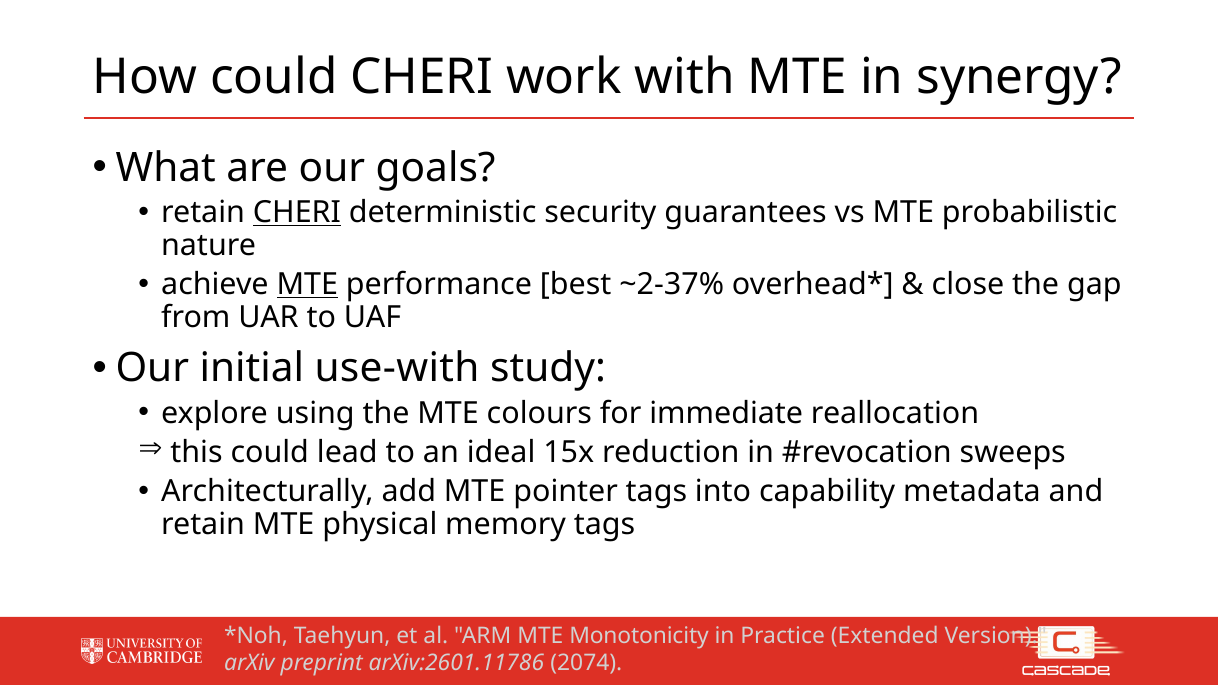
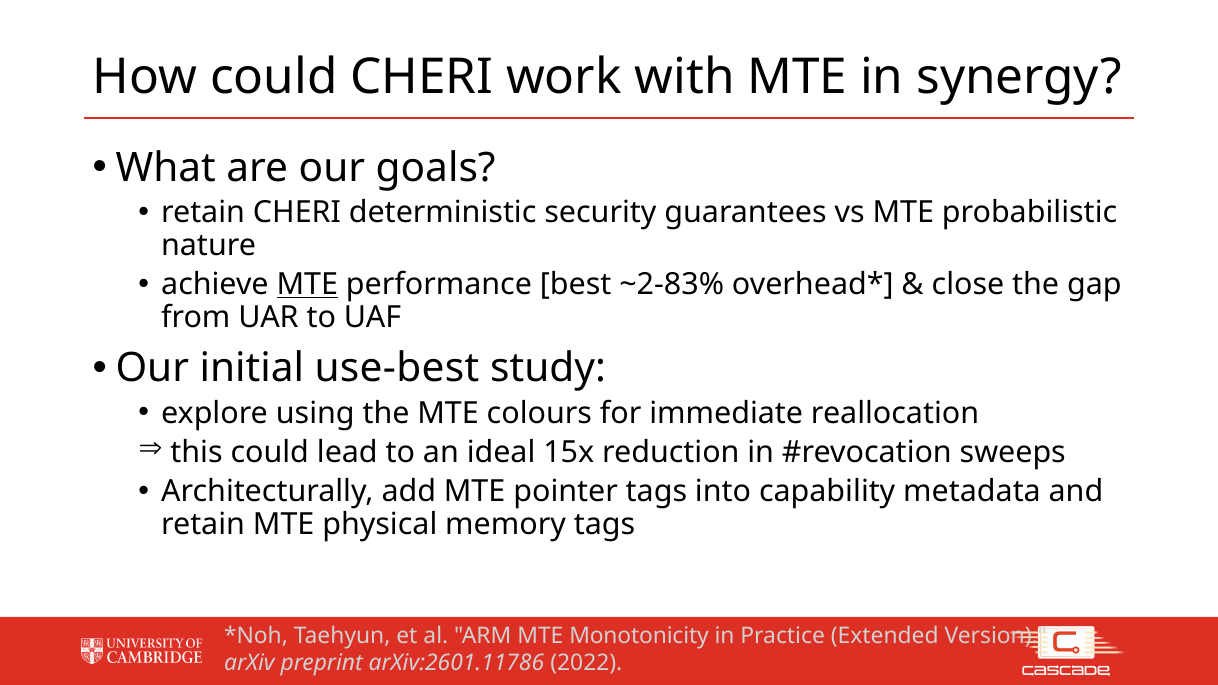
CHERI at (297, 212) underline: present -> none
~2-37%: ~2-37% -> ~2-83%
use-with: use-with -> use-best
2074: 2074 -> 2022
